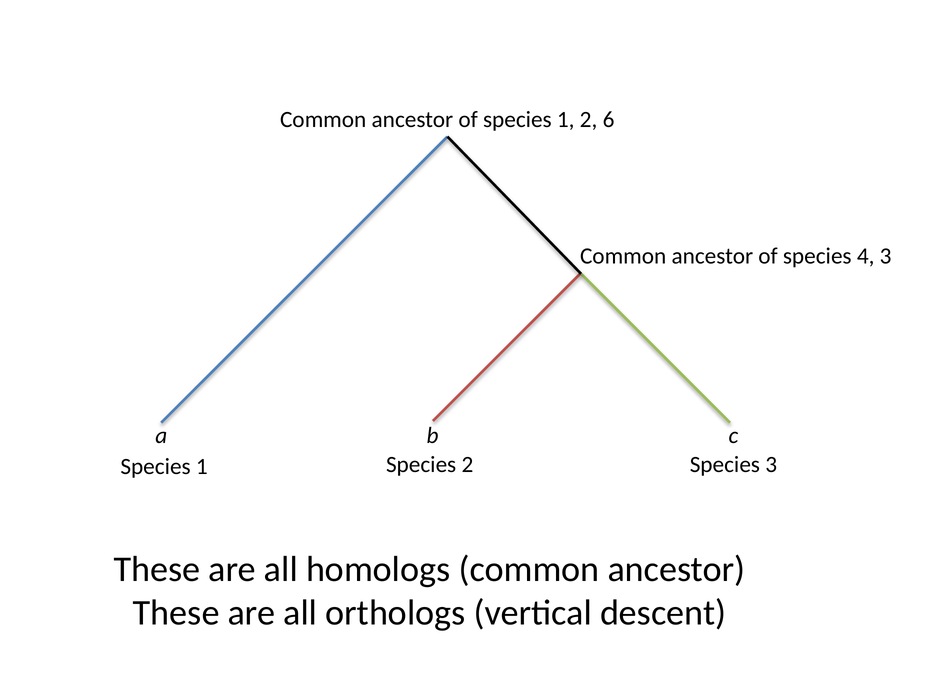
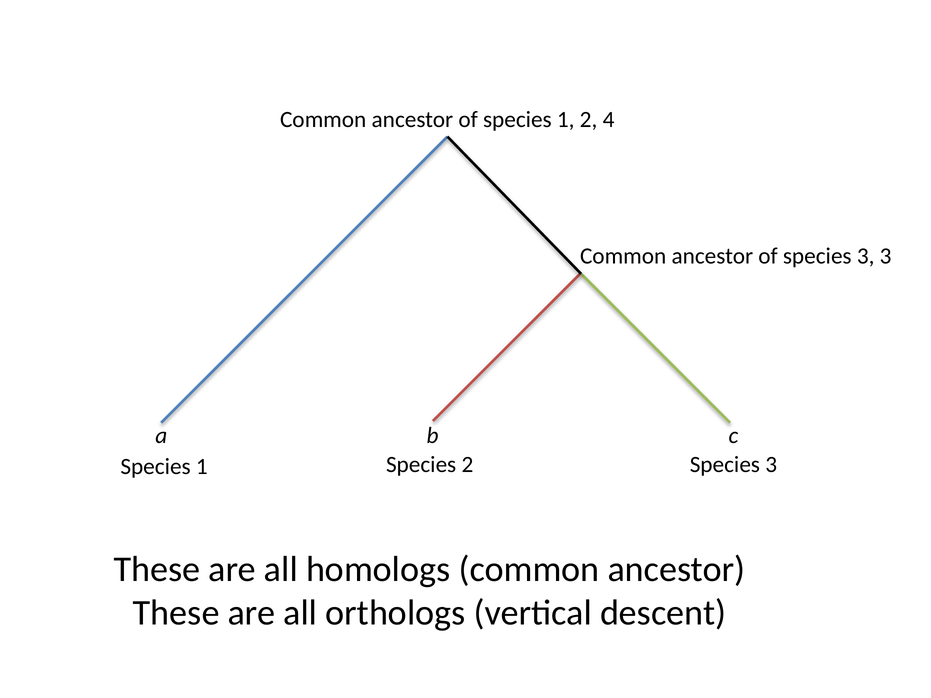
6: 6 -> 4
of species 4: 4 -> 3
